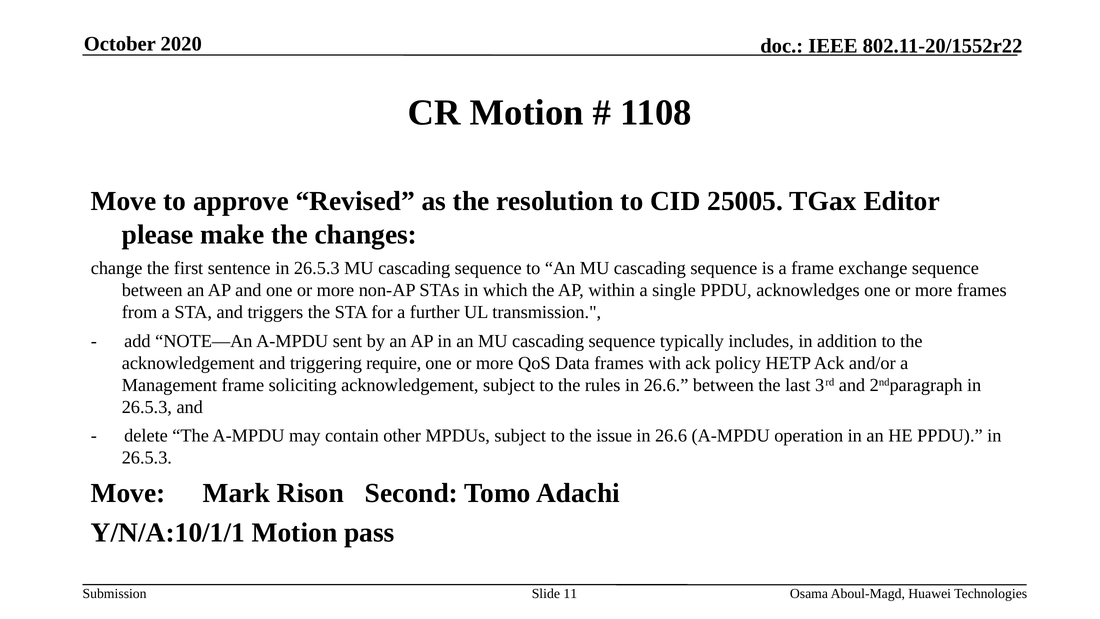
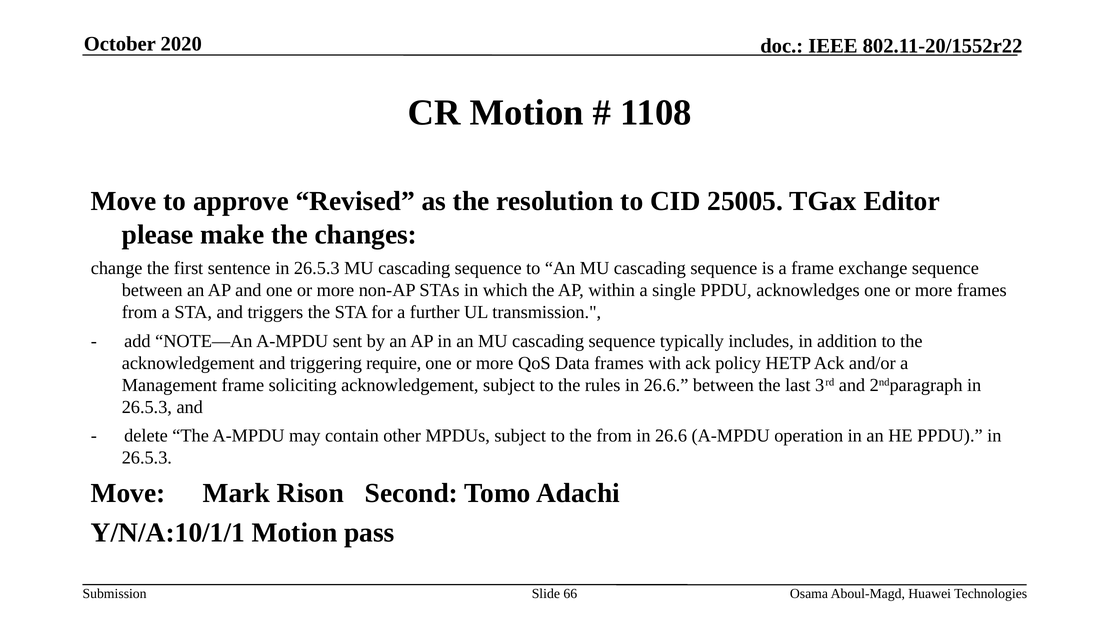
the issue: issue -> from
11: 11 -> 66
